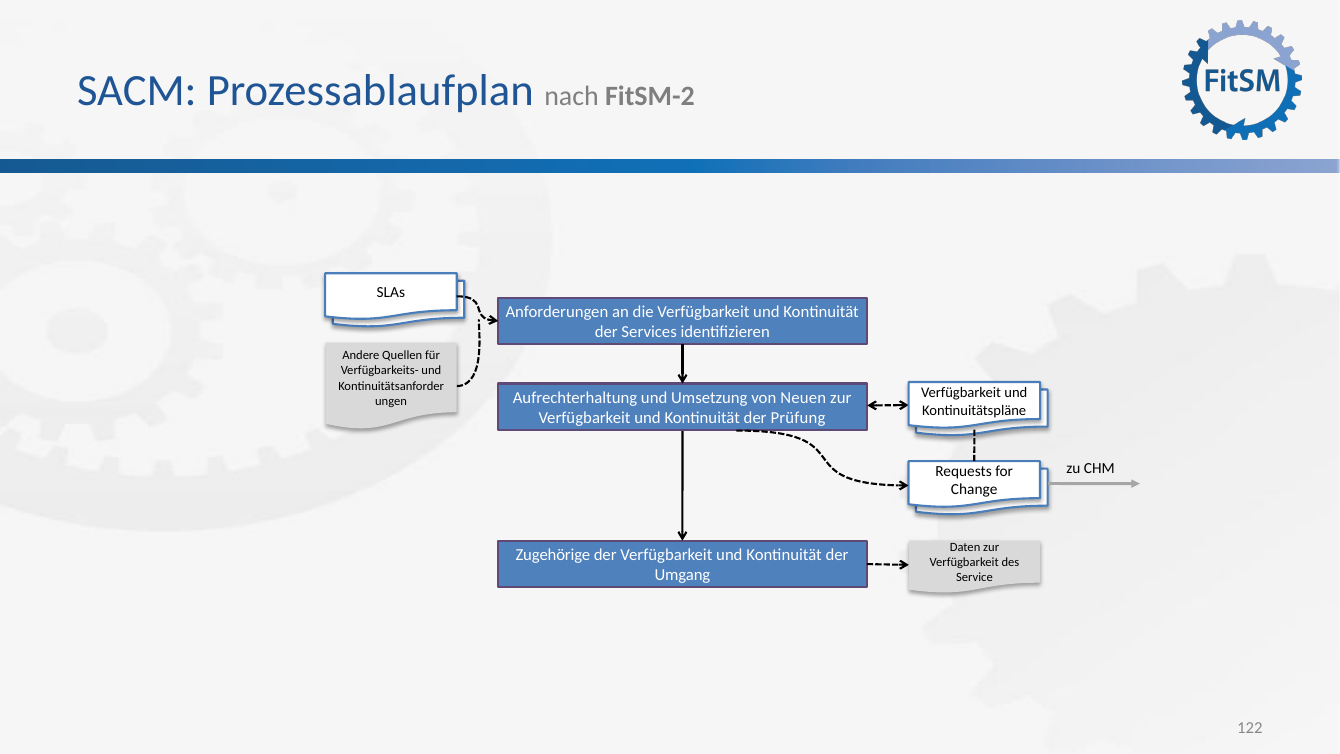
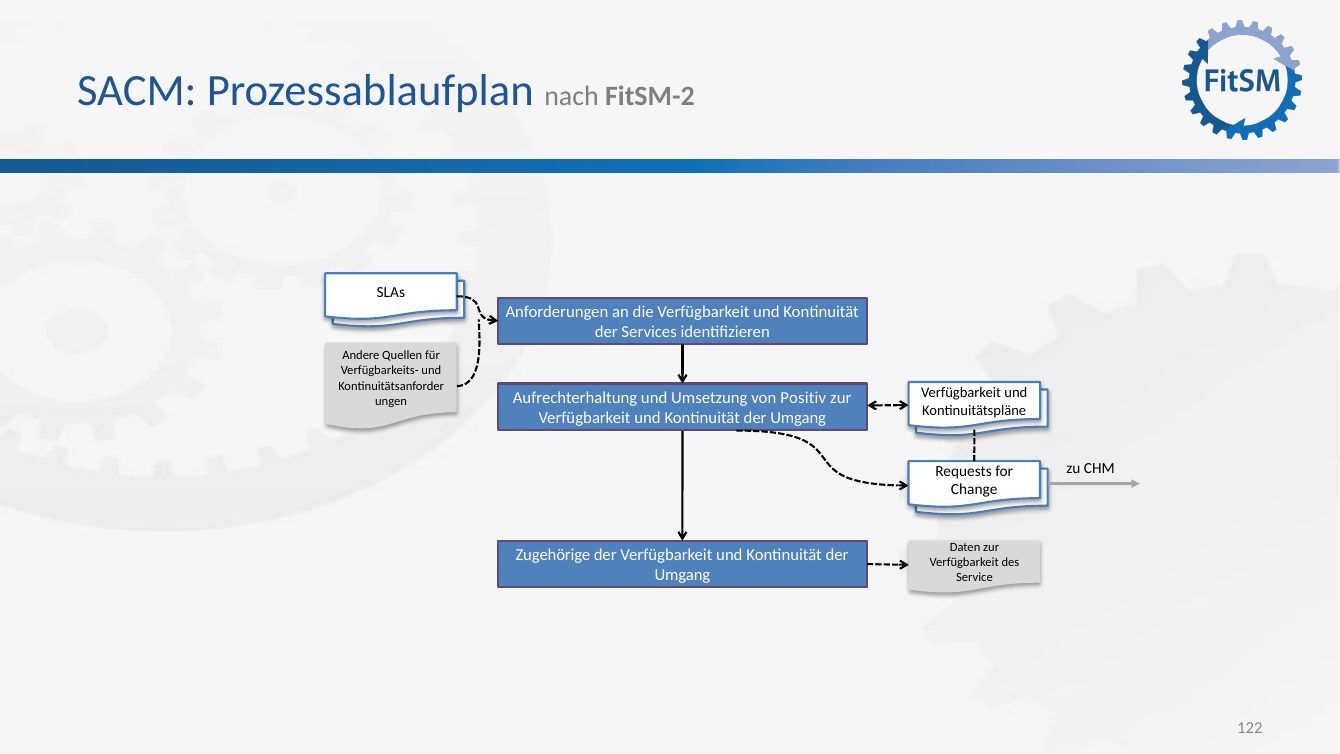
Neuen: Neuen -> Positiv
Prüfung at (798, 418): Prüfung -> Umgang
